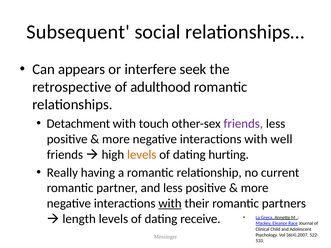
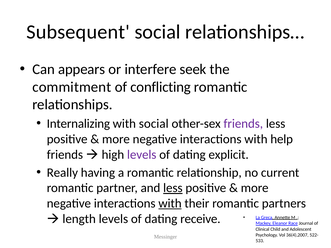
retrospective: retrospective -> commitment
adulthood: adulthood -> conflicting
Detachment: Detachment -> Internalizing
with touch: touch -> social
well: well -> help
levels at (142, 155) colour: orange -> purple
hurting: hurting -> explicit
less at (173, 188) underline: none -> present
